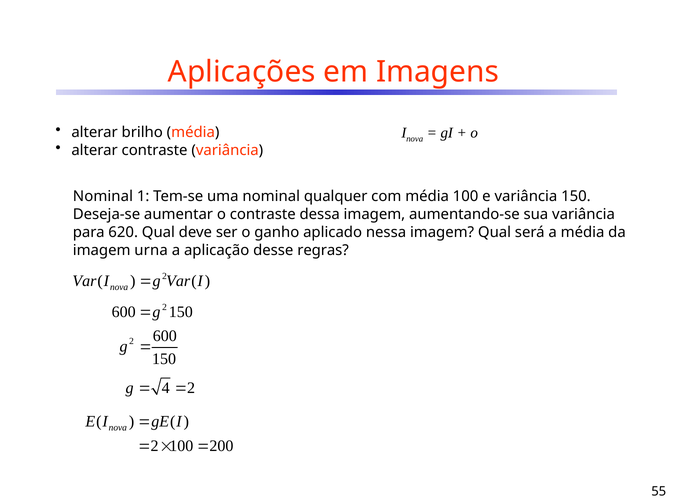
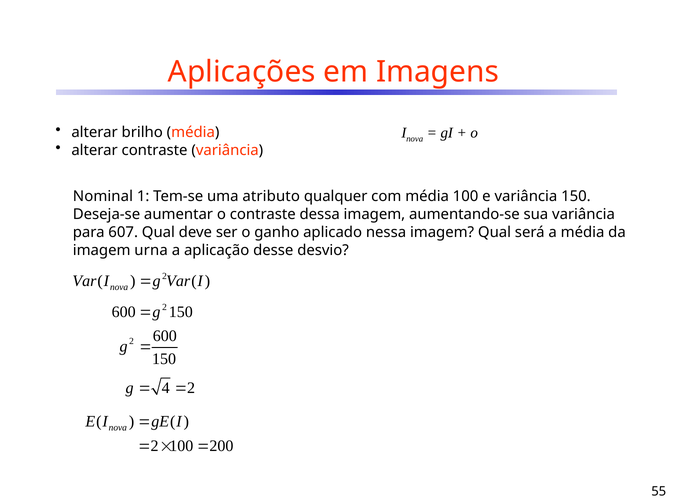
uma nominal: nominal -> atributo
620: 620 -> 607
regras: regras -> desvio
